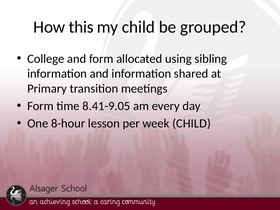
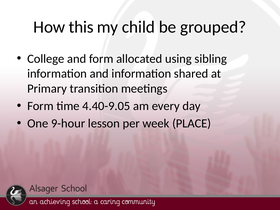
8.41-9.05: 8.41-9.05 -> 4.40-9.05
8-hour: 8-hour -> 9-hour
week CHILD: CHILD -> PLACE
